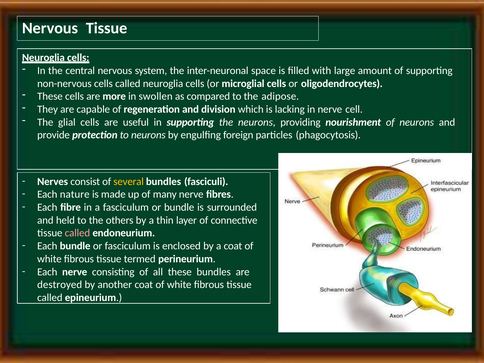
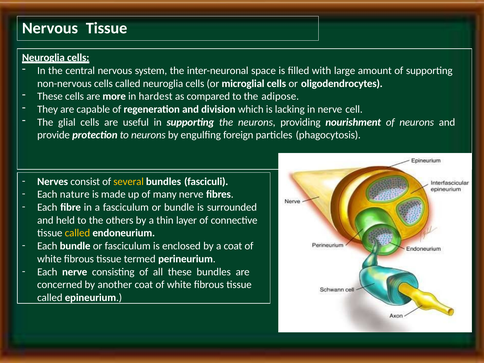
swollen: swollen -> hardest
called at (77, 233) colour: pink -> yellow
destroyed: destroyed -> concerned
